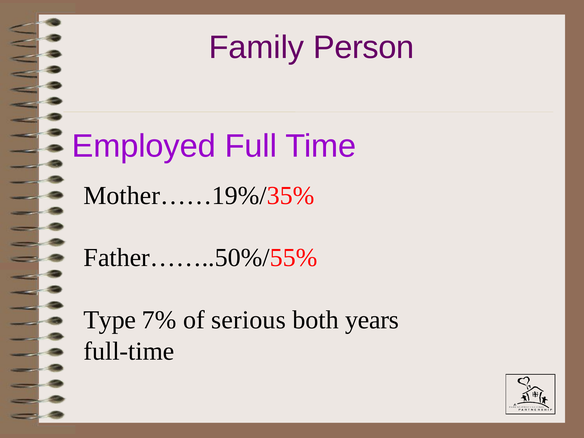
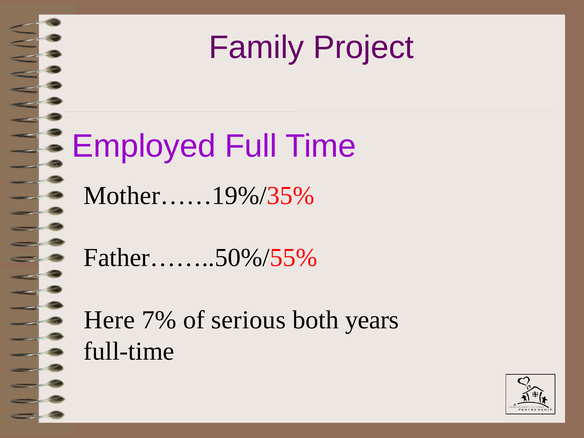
Person: Person -> Project
Type: Type -> Here
